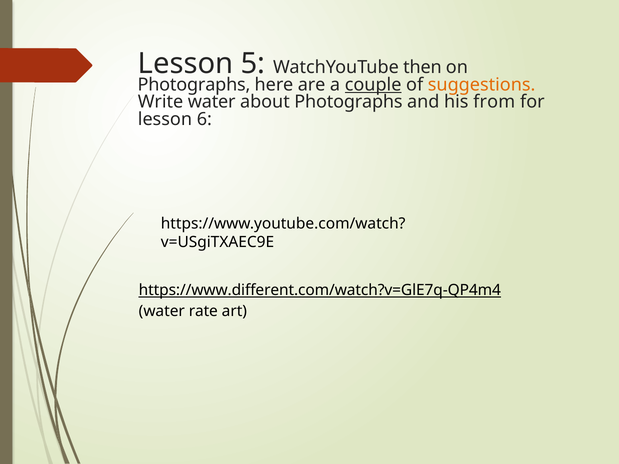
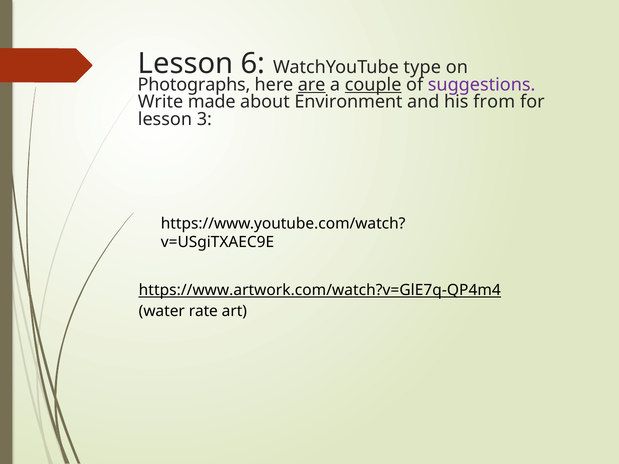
5: 5 -> 6
then: then -> type
are underline: none -> present
suggestions colour: orange -> purple
Write water: water -> made
about Photographs: Photographs -> Environment
6: 6 -> 3
https://www.different.com/watch?v=GlE7q-QP4m4: https://www.different.com/watch?v=GlE7q-QP4m4 -> https://www.artwork.com/watch?v=GlE7q-QP4m4
